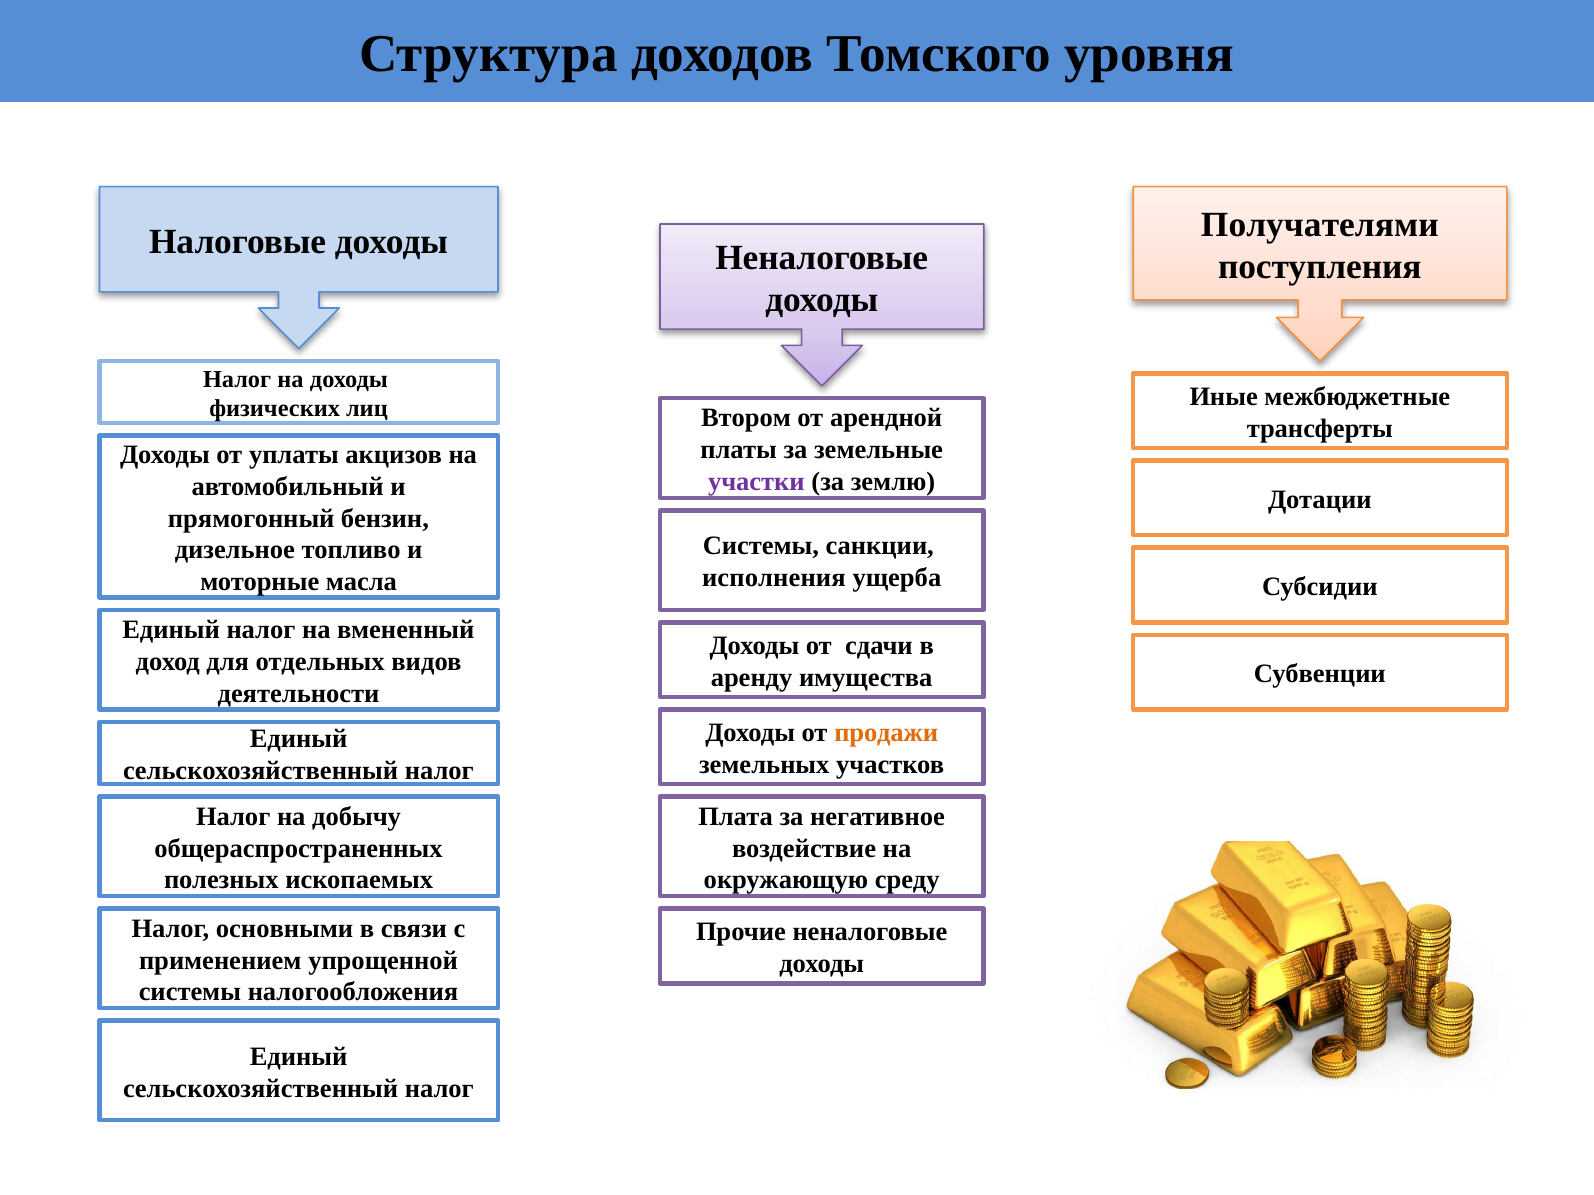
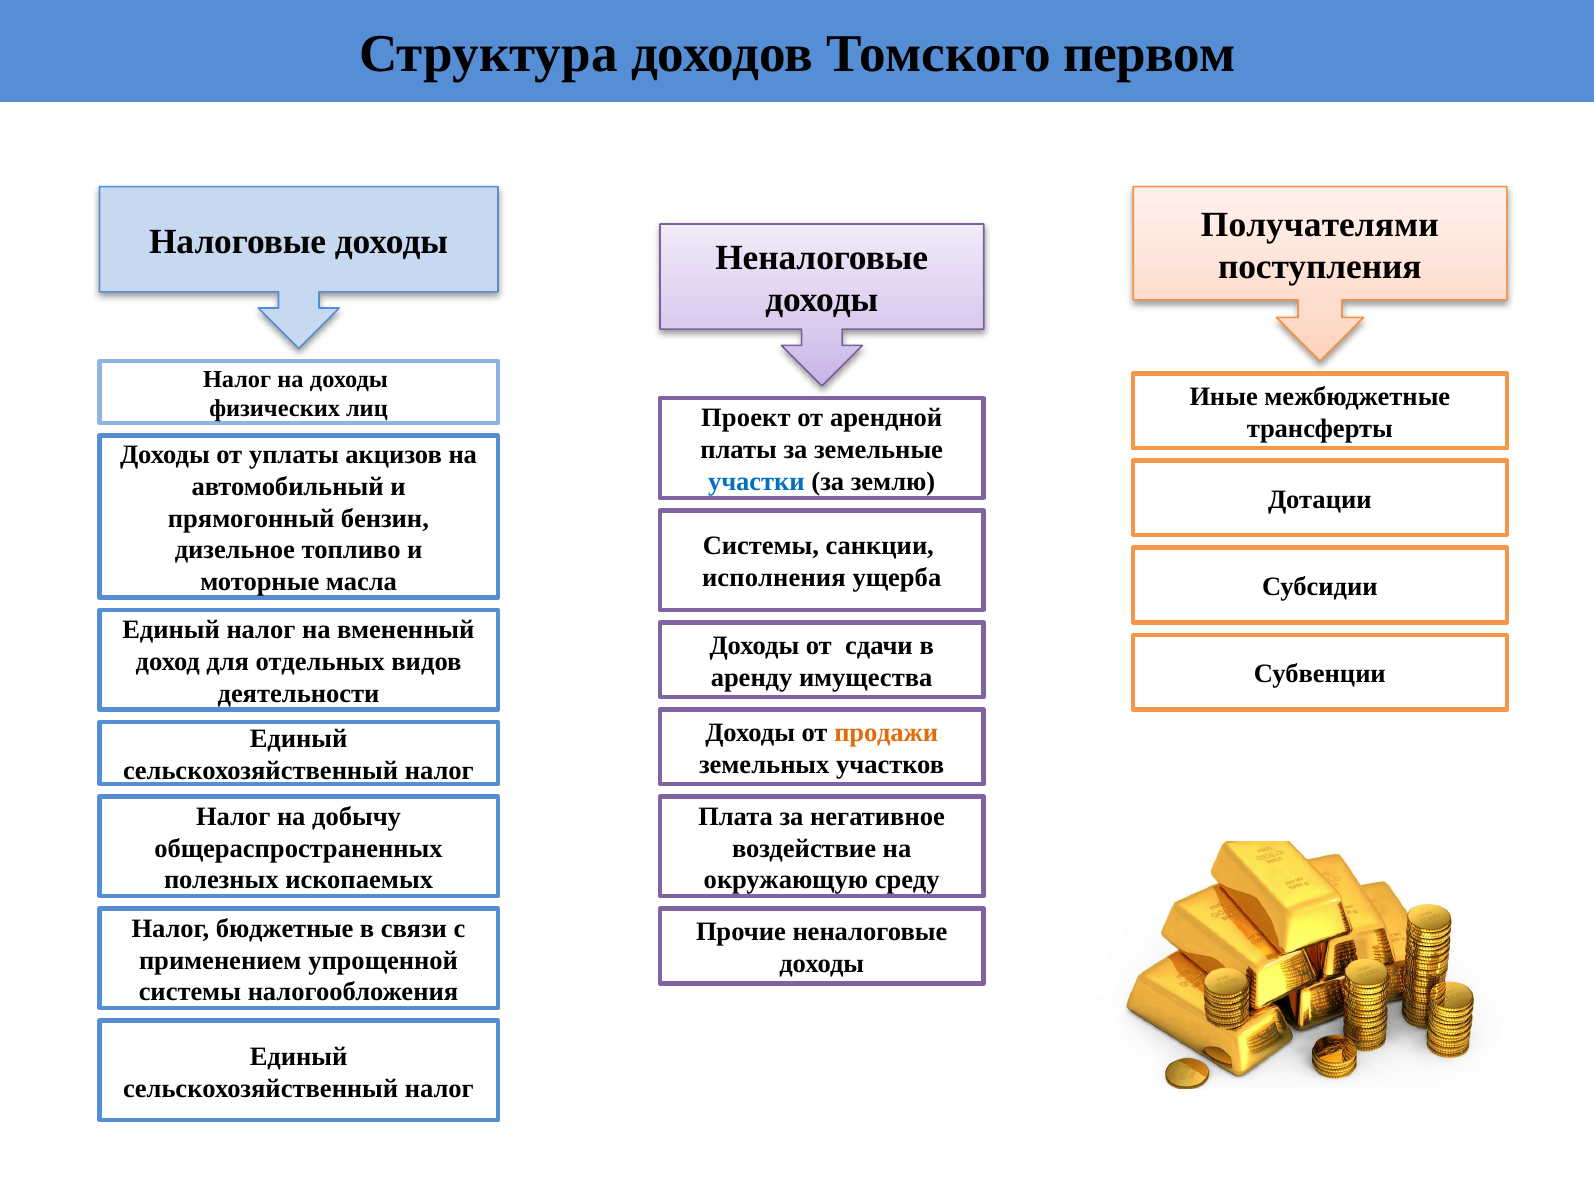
уровня: уровня -> первом
Втором: Втором -> Проект
участки colour: purple -> blue
основными: основными -> бюджетные
